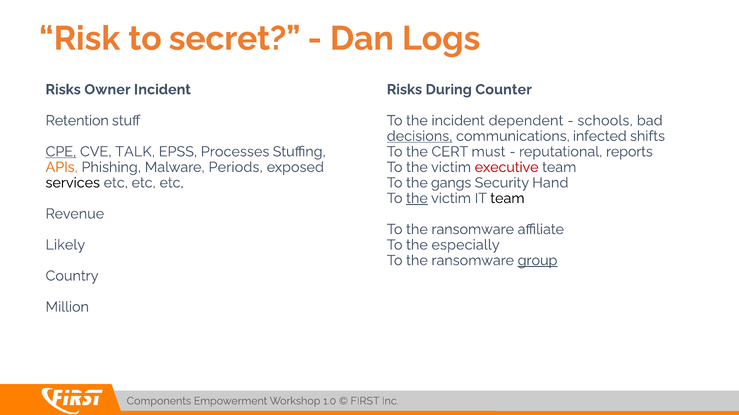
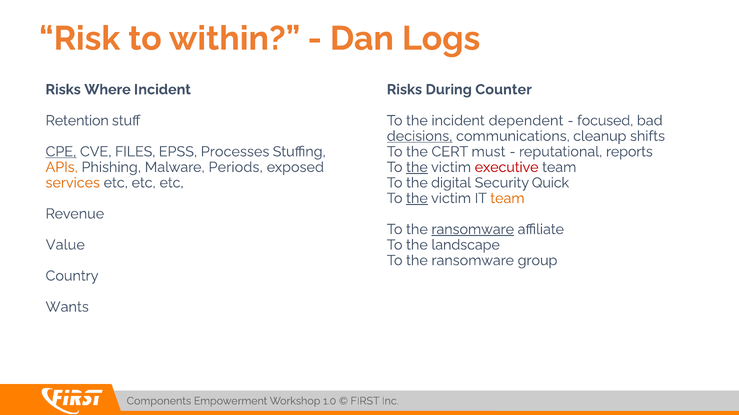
secret: secret -> within
Owner: Owner -> Where
schools: schools -> focused
infected: infected -> cleanup
TALK: TALK -> FILES
the at (417, 167) underline: none -> present
services colour: black -> orange
gangs: gangs -> digital
Hand: Hand -> Quick
team at (507, 199) colour: black -> orange
ransomware at (473, 230) underline: none -> present
Likely: Likely -> Value
especially: especially -> landscape
group underline: present -> none
Million: Million -> Wants
